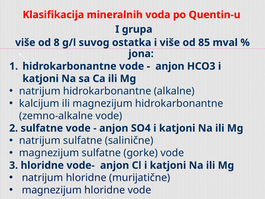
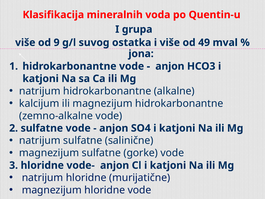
8: 8 -> 9
85: 85 -> 49
